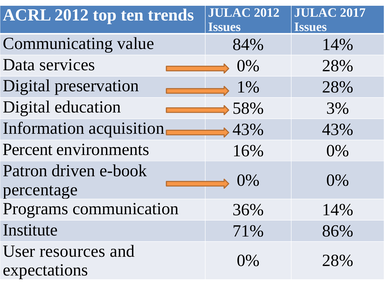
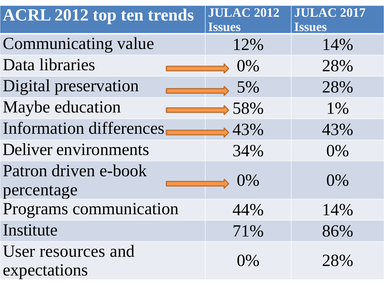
84%: 84% -> 12%
services: services -> libraries
1%: 1% -> 5%
Digital at (27, 107): Digital -> Maybe
3%: 3% -> 1%
acquisition: acquisition -> differences
Percent: Percent -> Deliver
16%: 16% -> 34%
36%: 36% -> 44%
